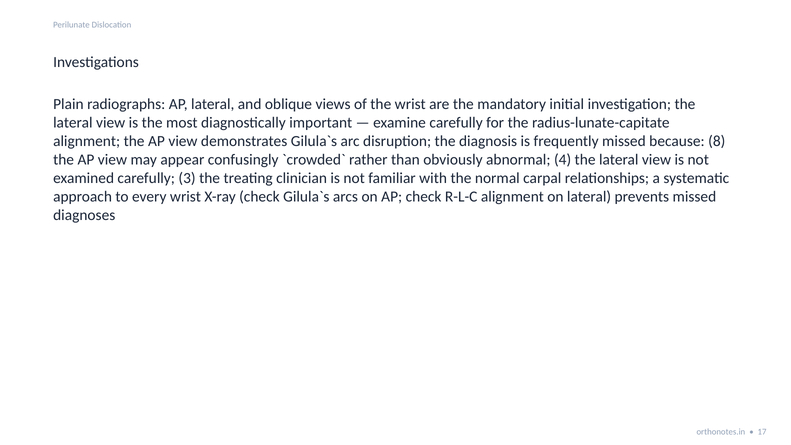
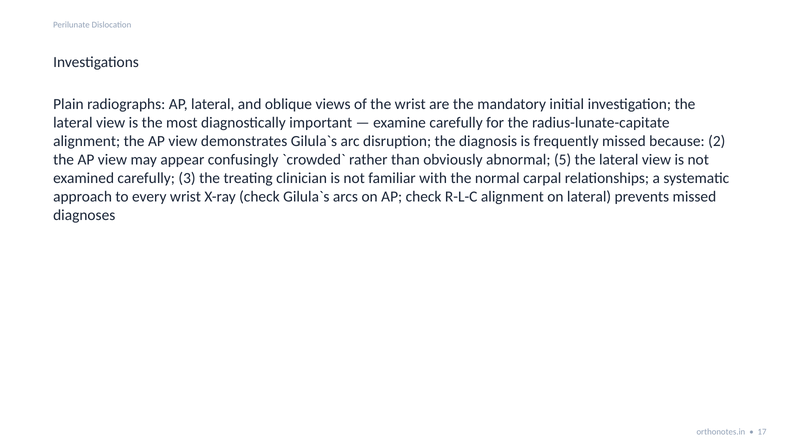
8: 8 -> 2
4: 4 -> 5
